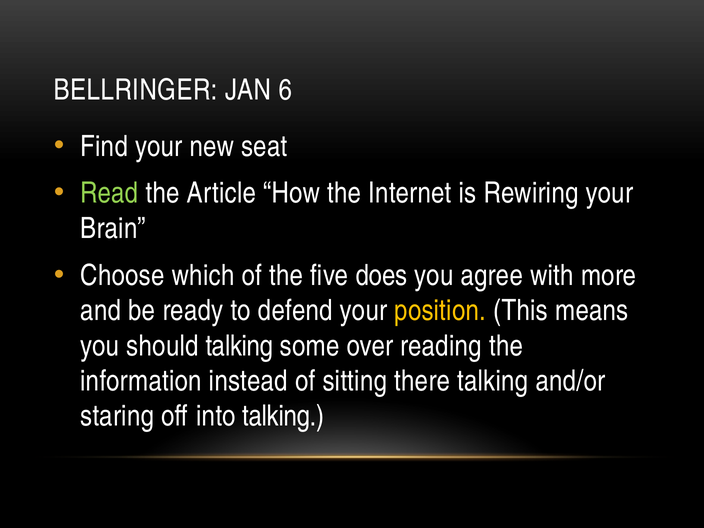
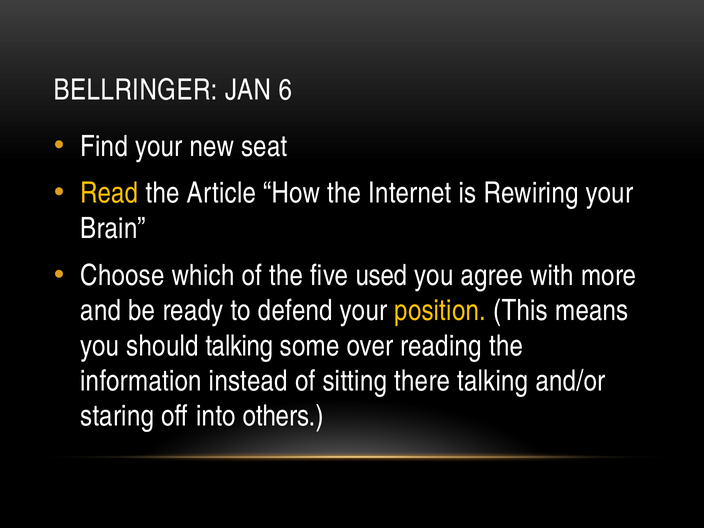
Read colour: light green -> yellow
does: does -> used
into talking: talking -> others
